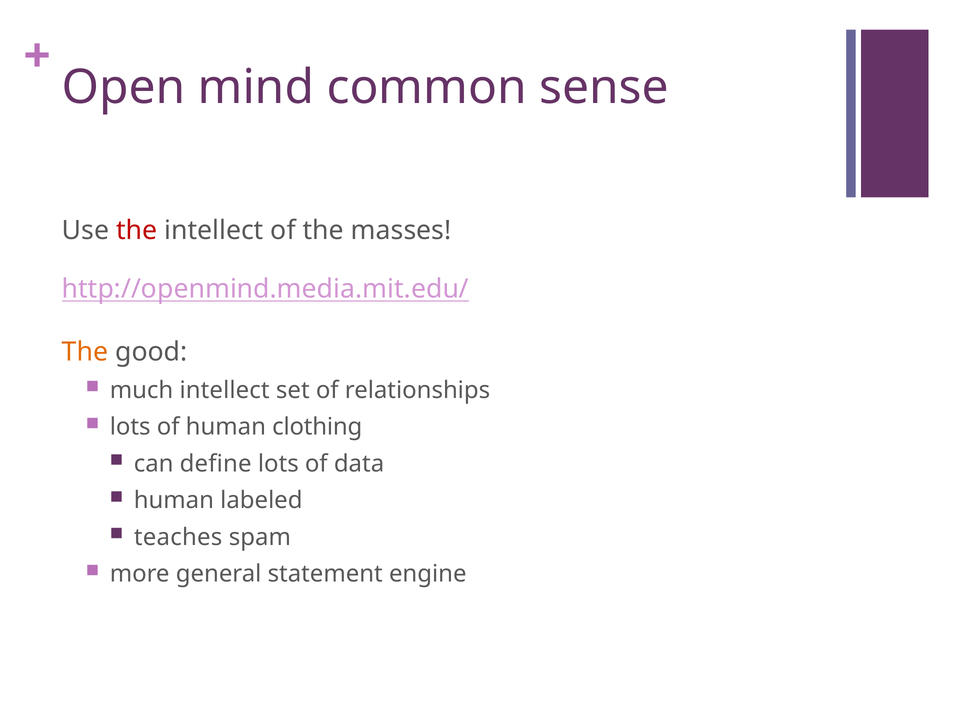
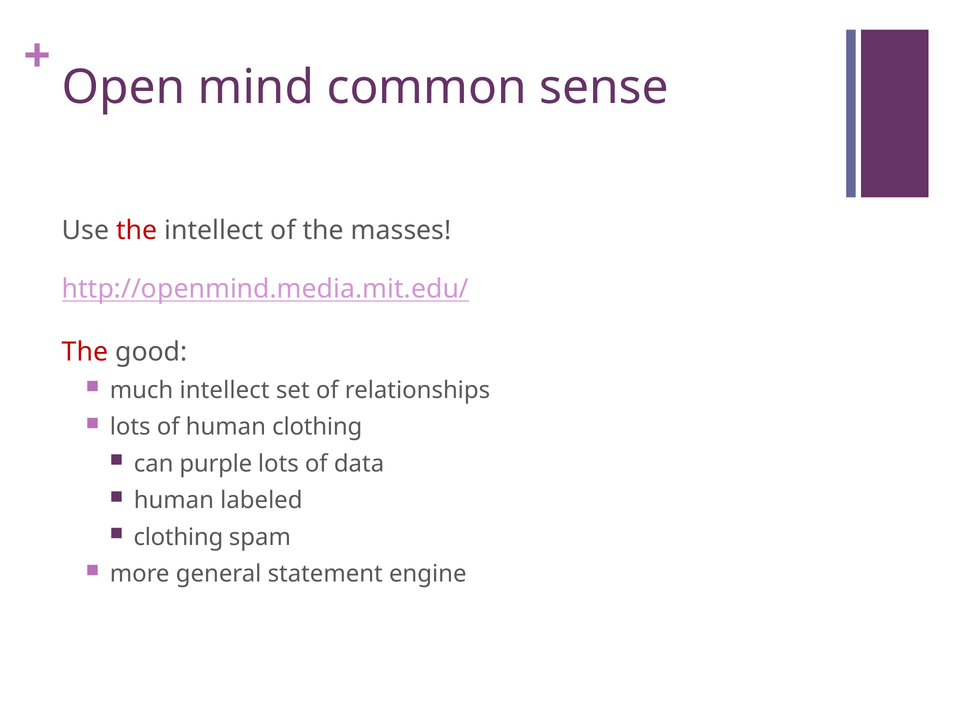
The at (85, 352) colour: orange -> red
define: define -> purple
teaches at (178, 537): teaches -> clothing
